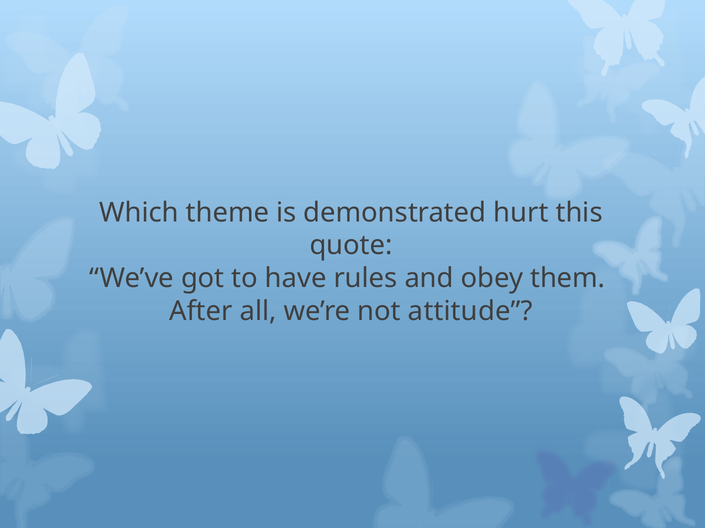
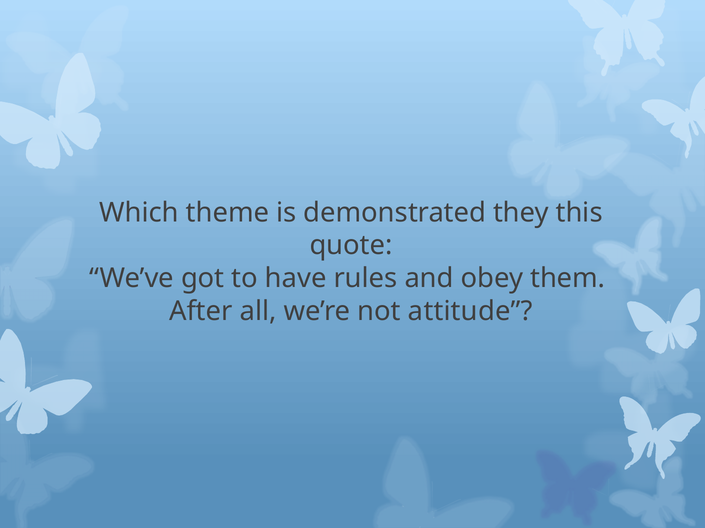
hurt: hurt -> they
